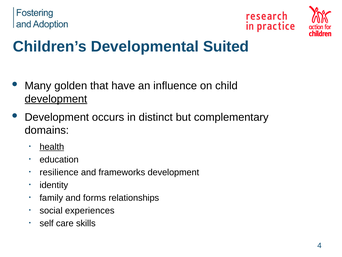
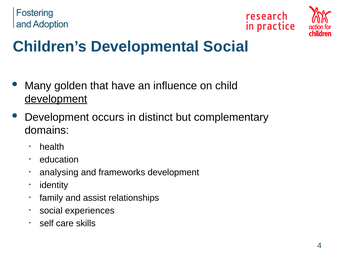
Developmental Suited: Suited -> Social
health underline: present -> none
resilience: resilience -> analysing
forms: forms -> assist
